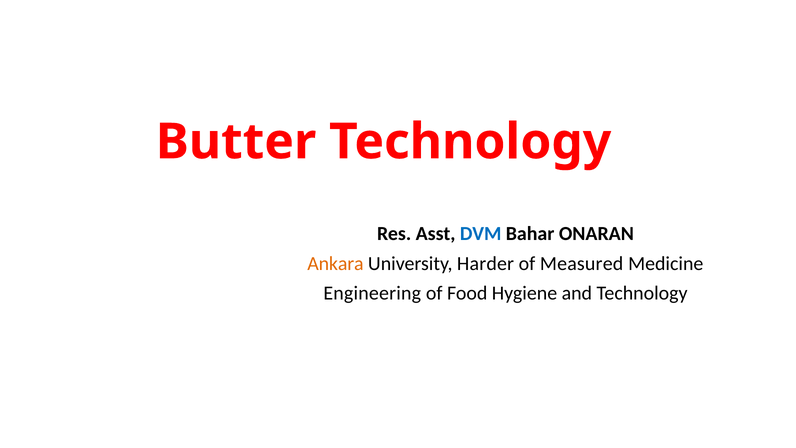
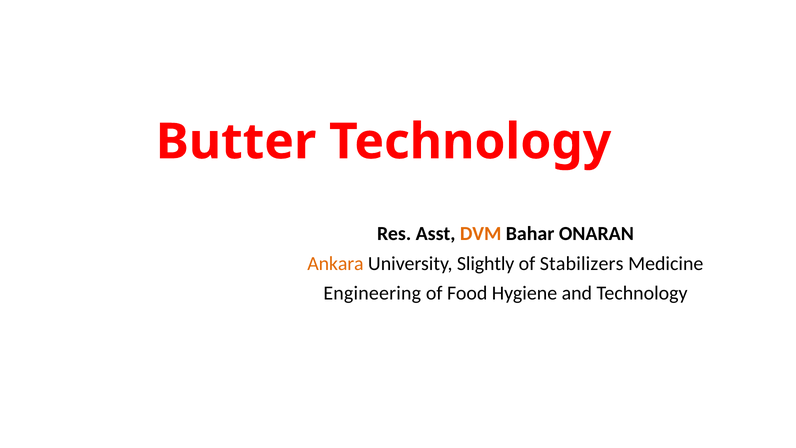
DVM colour: blue -> orange
Harder: Harder -> Slightly
Measured: Measured -> Stabilizers
